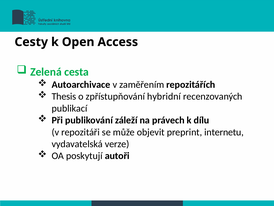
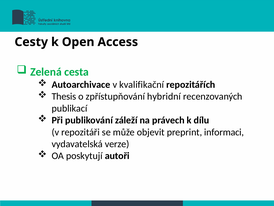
zaměřením: zaměřením -> kvalifikační
internetu: internetu -> informaci
